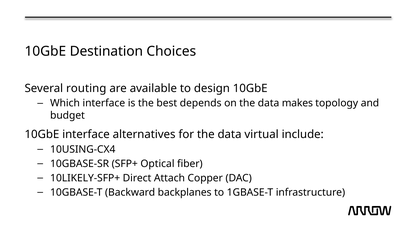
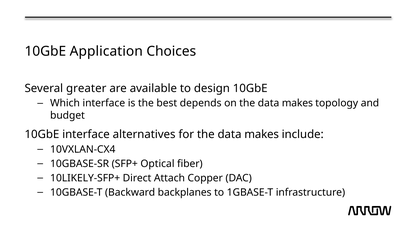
Destination: Destination -> Application
routing: routing -> greater
for the data virtual: virtual -> makes
10USING-CX4: 10USING-CX4 -> 10VXLAN-CX4
